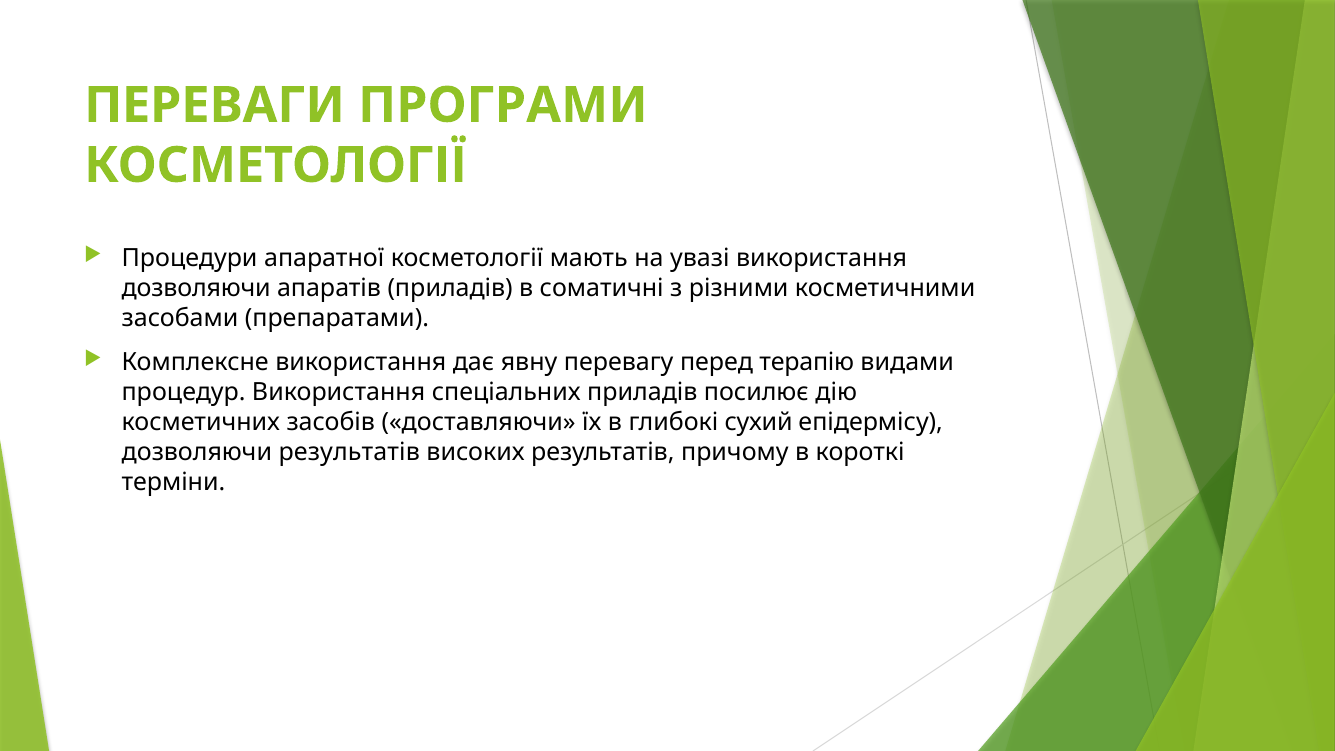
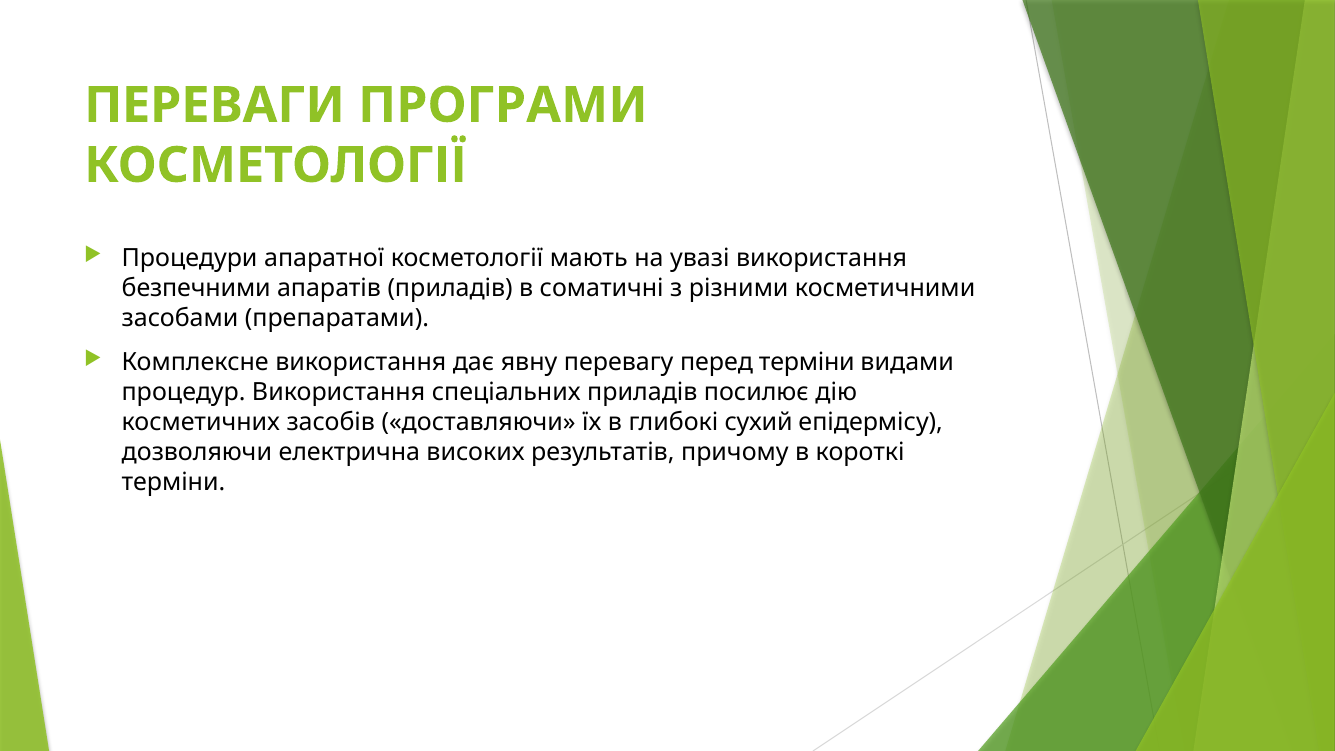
дозволяючи at (196, 288): дозволяючи -> безпечними
перед терапію: терапію -> терміни
дозволяючи результатів: результатів -> електрична
